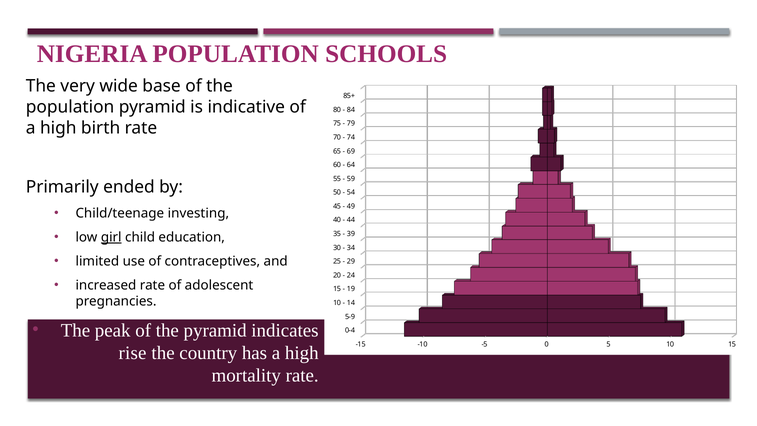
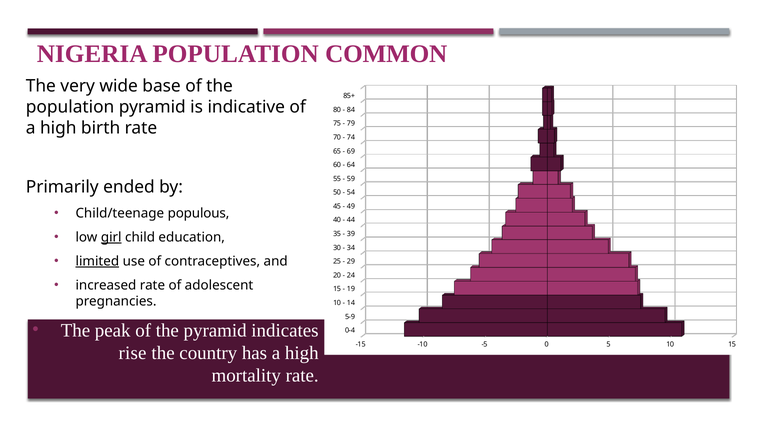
SCHOOLS: SCHOOLS -> COMMON
investing: investing -> populous
limited underline: none -> present
